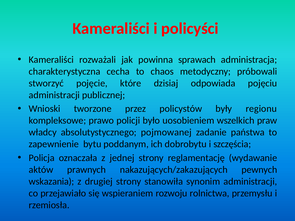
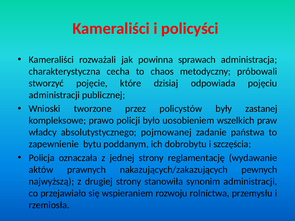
regionu: regionu -> zastanej
wskazania: wskazania -> najwyższą
